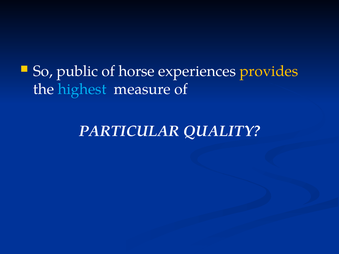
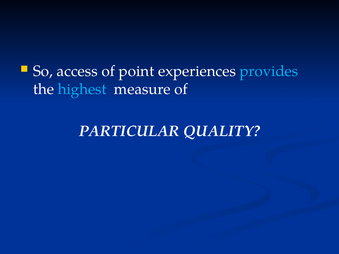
public: public -> access
horse: horse -> point
provides colour: yellow -> light blue
